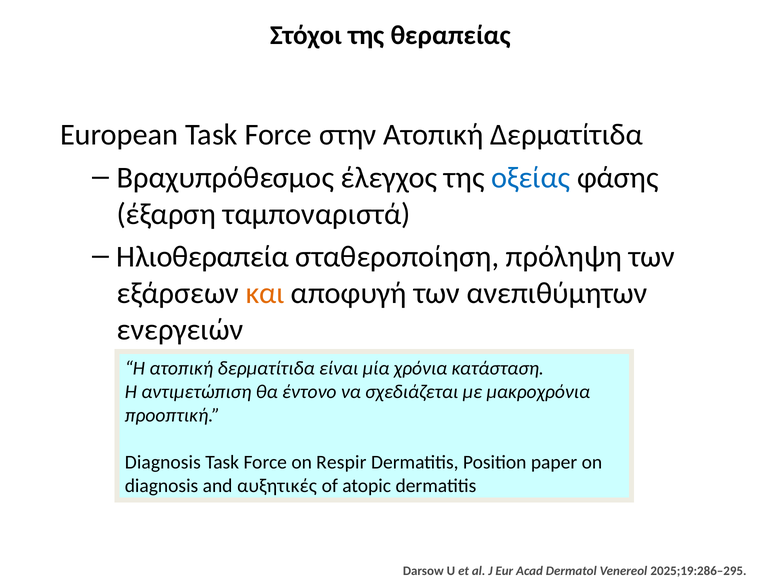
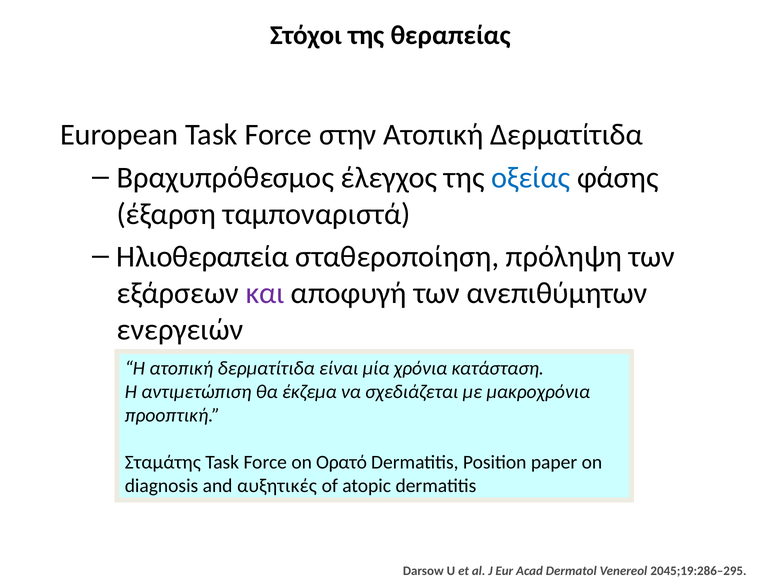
και colour: orange -> purple
έντονο: έντονο -> έκζεμα
Diagnosis at (163, 462): Diagnosis -> Σταμάτης
Respir: Respir -> Ορατό
2025;19:286–295: 2025;19:286–295 -> 2045;19:286–295
